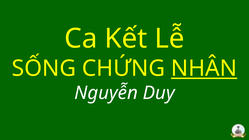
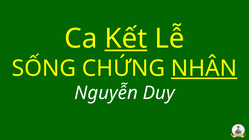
Kết underline: none -> present
